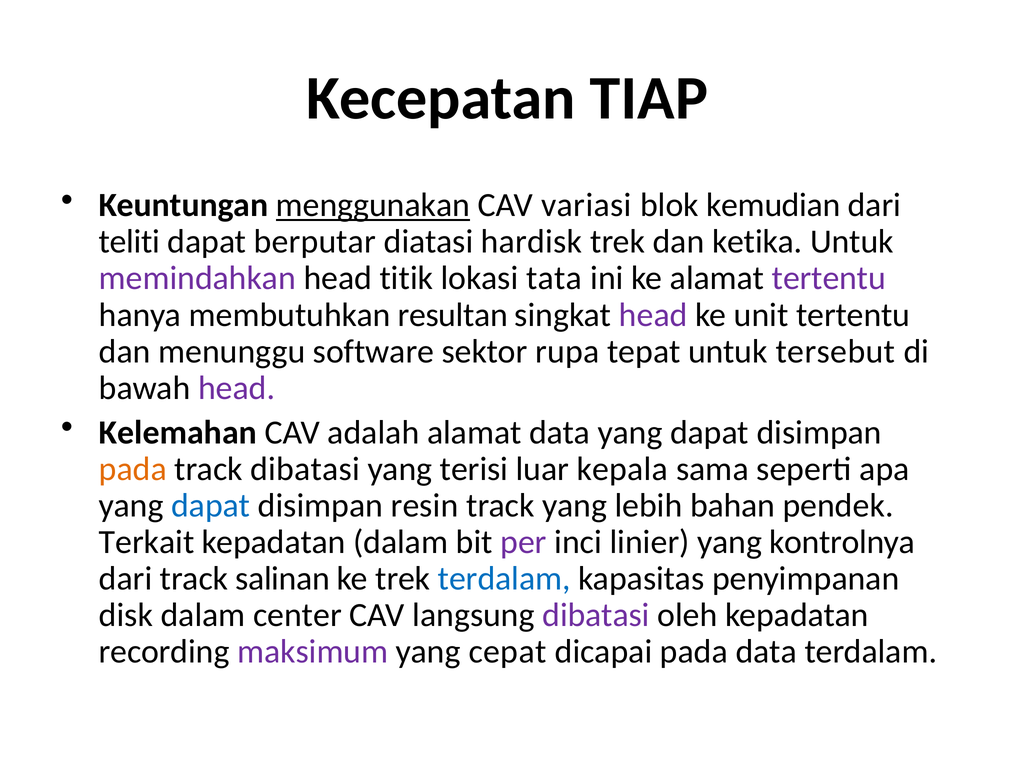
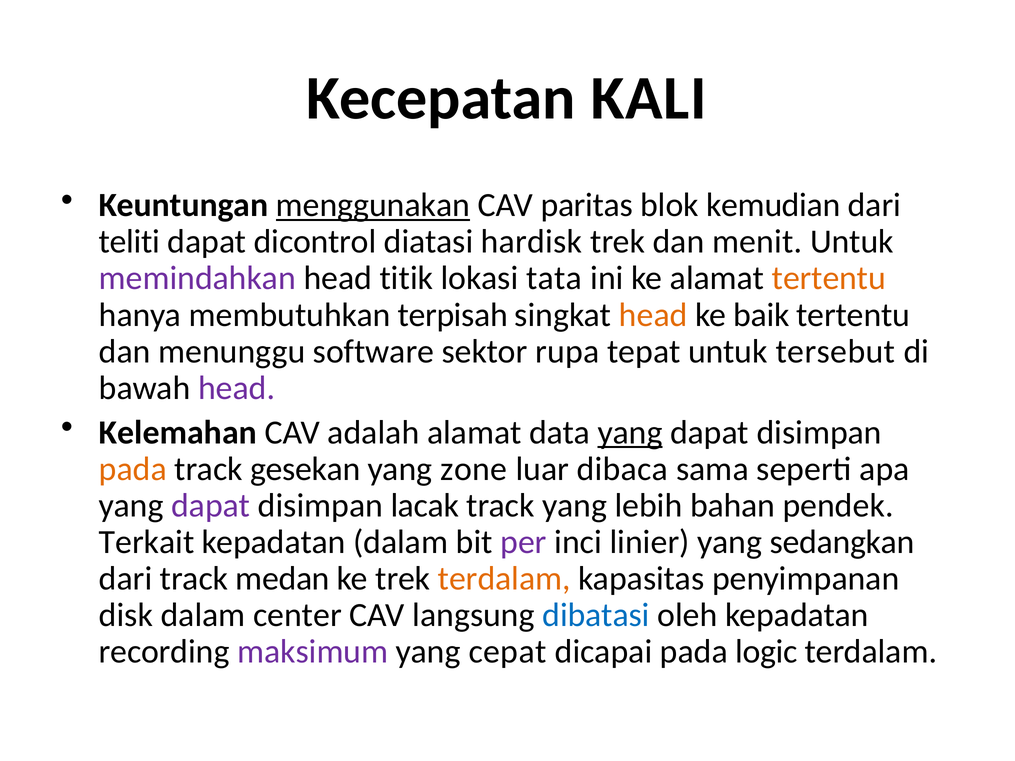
TIAP: TIAP -> KALI
variasi: variasi -> paritas
berputar: berputar -> dicontrol
ketika: ketika -> menit
tertentu at (829, 278) colour: purple -> orange
resultan: resultan -> terpisah
head at (653, 315) colour: purple -> orange
unit: unit -> baik
yang at (630, 433) underline: none -> present
track dibatasi: dibatasi -> gesekan
terisi: terisi -> zone
kepala: kepala -> dibaca
dapat at (211, 506) colour: blue -> purple
resin: resin -> lacak
kontrolnya: kontrolnya -> sedangkan
salinan: salinan -> medan
terdalam at (504, 579) colour: blue -> orange
dibatasi at (596, 615) colour: purple -> blue
pada data: data -> logic
